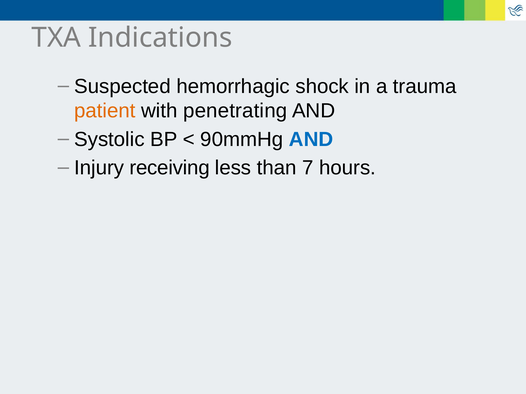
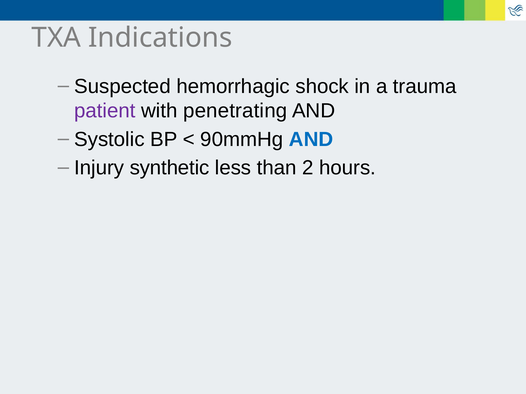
patient colour: orange -> purple
receiving: receiving -> synthetic
7: 7 -> 2
